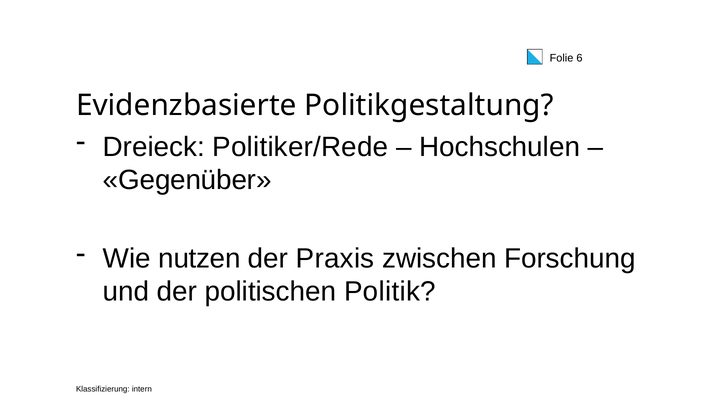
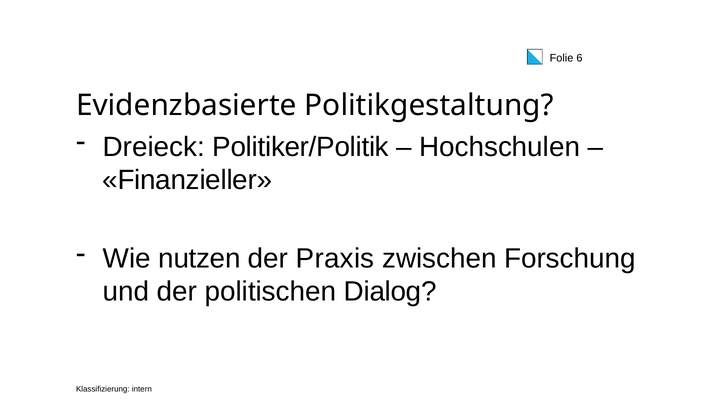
Politiker/Rede: Politiker/Rede -> Politiker/Politik
Gegenüber: Gegenüber -> Finanzieller
Politik: Politik -> Dialog
